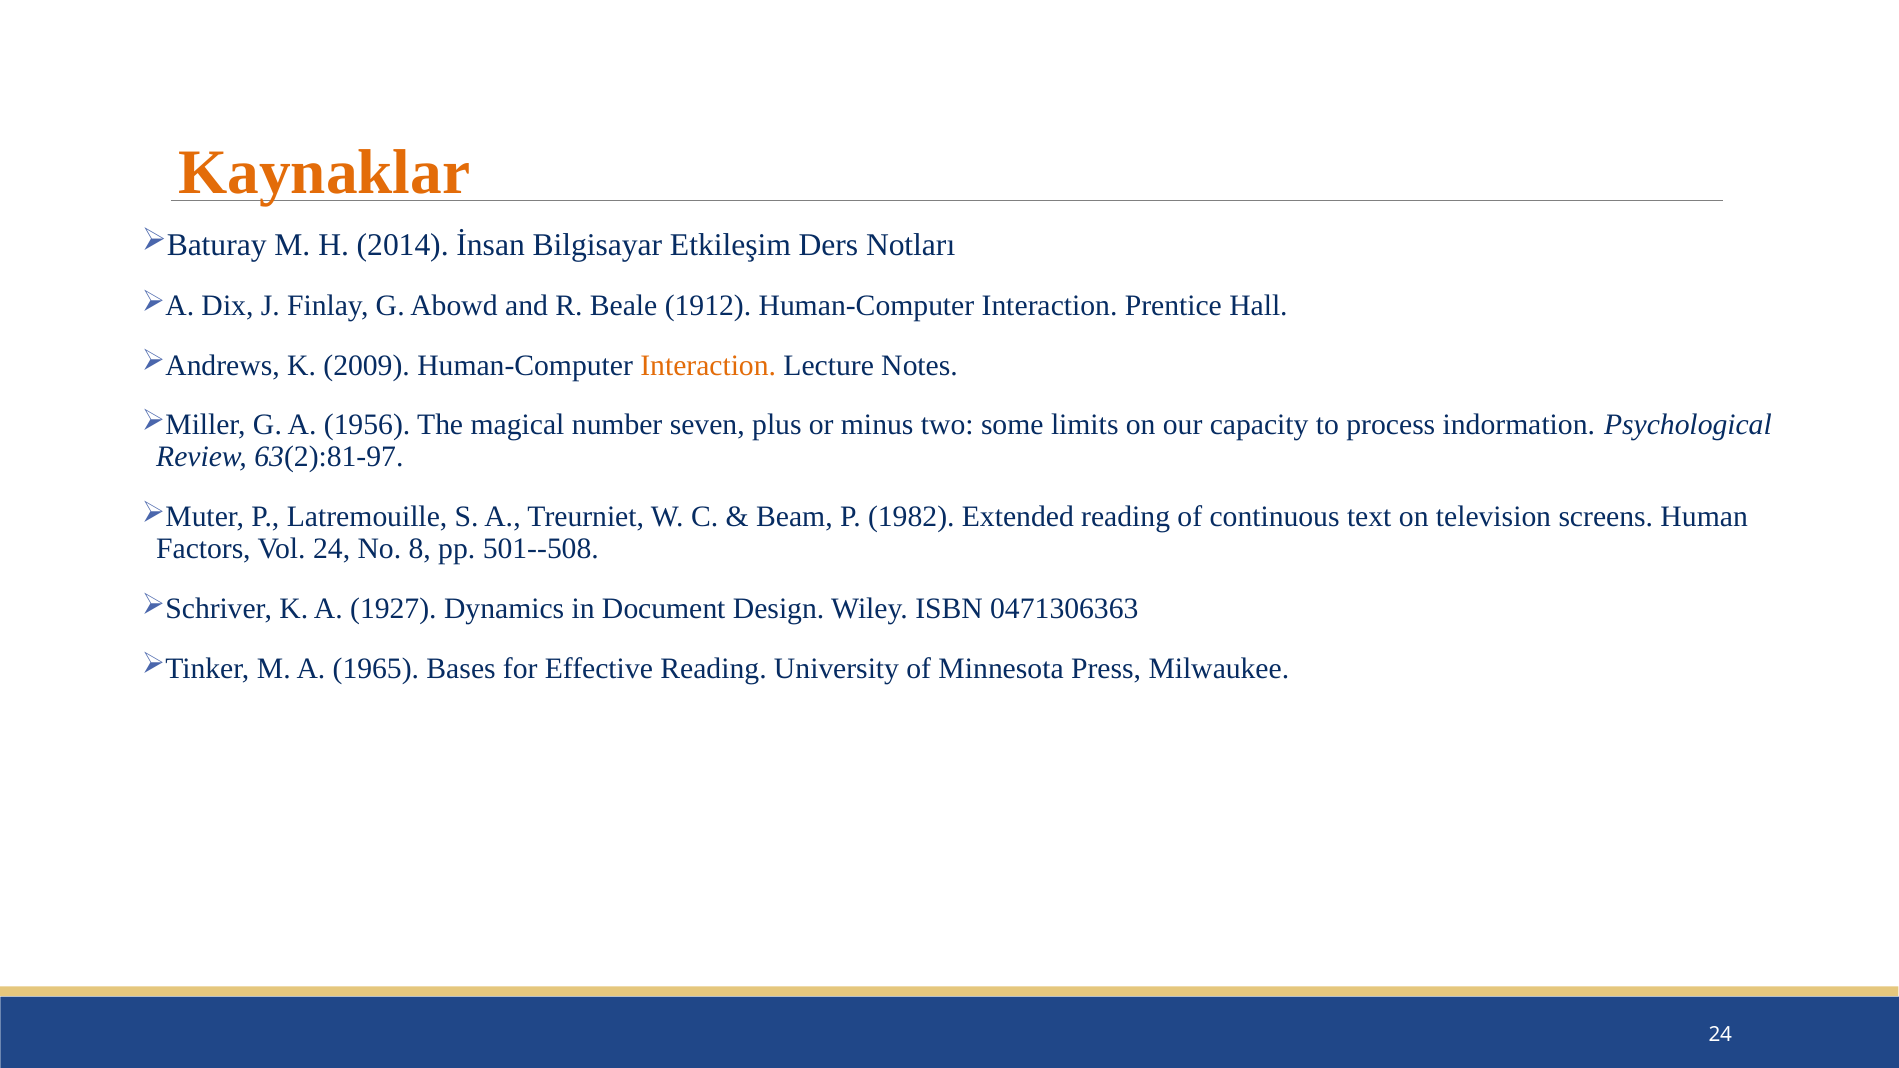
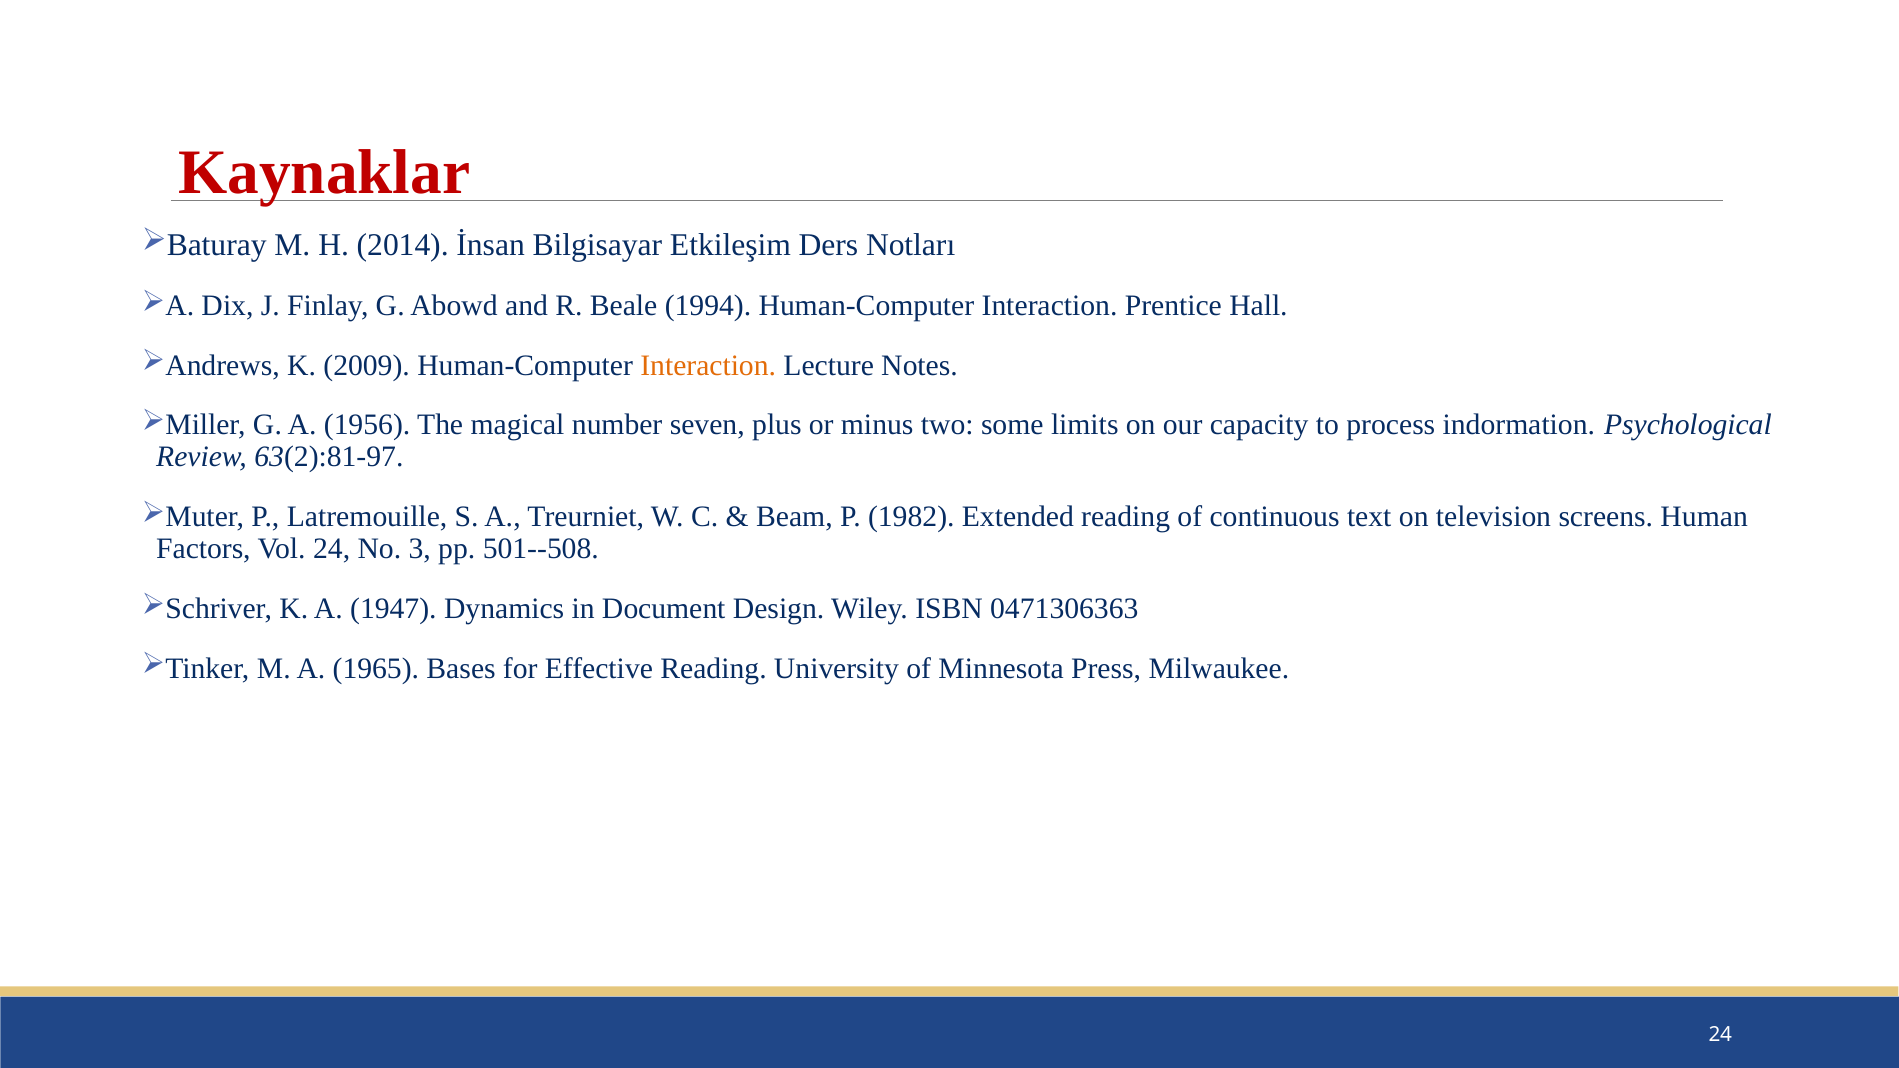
Kaynaklar colour: orange -> red
1912: 1912 -> 1994
8: 8 -> 3
1927: 1927 -> 1947
